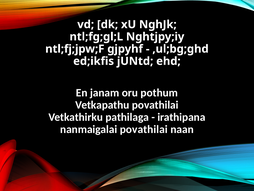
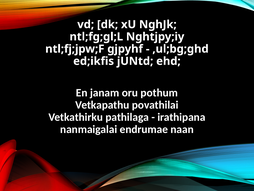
nanmaigalai povathilai: povathilai -> endrumae
